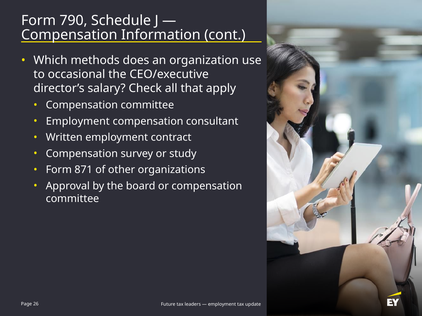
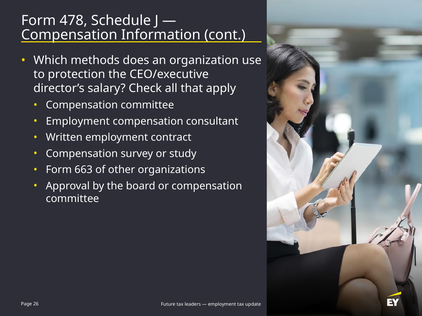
790: 790 -> 478
occasional: occasional -> protection
871: 871 -> 663
